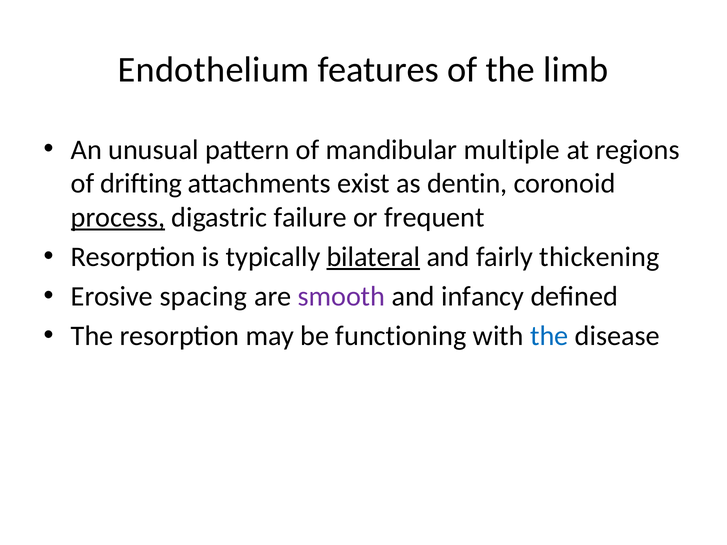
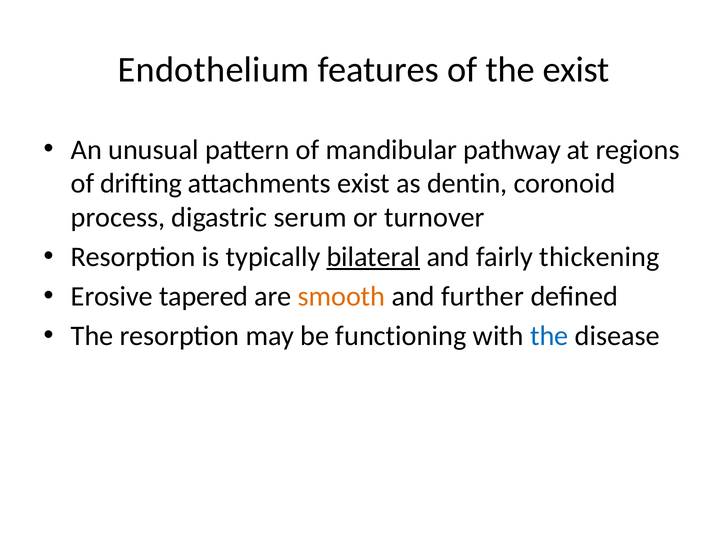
the limb: limb -> exist
multiple: multiple -> pathway
process underline: present -> none
failure: failure -> serum
frequent: frequent -> turnover
spacing: spacing -> tapered
smooth colour: purple -> orange
infancy: infancy -> further
